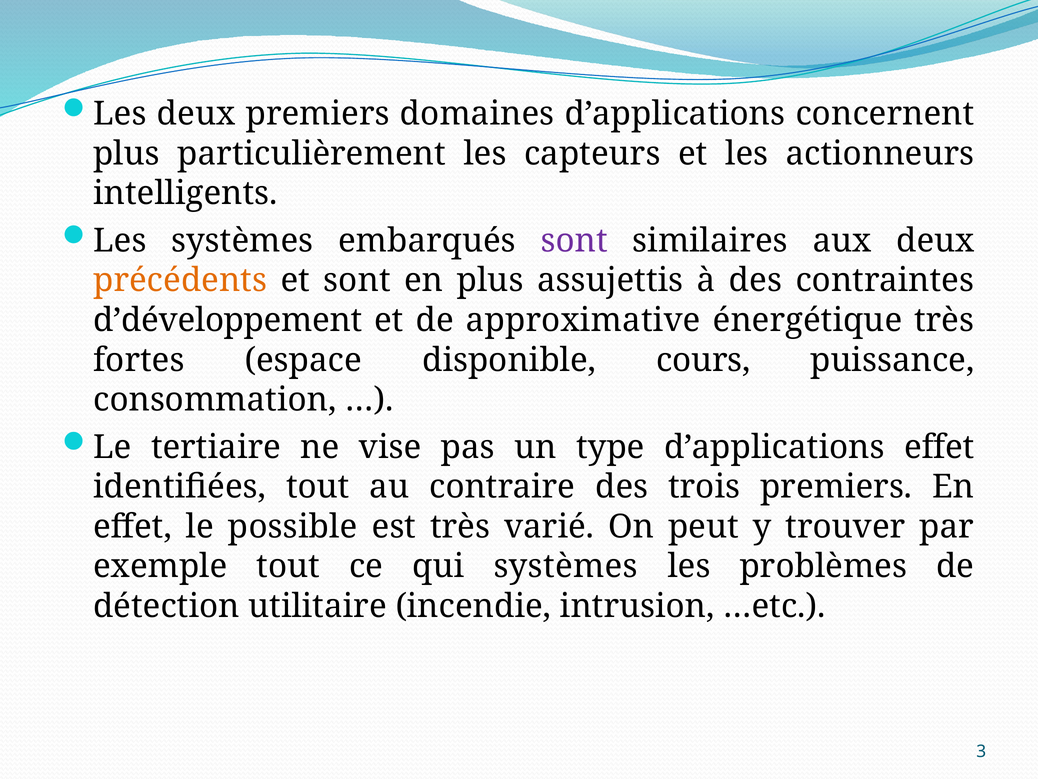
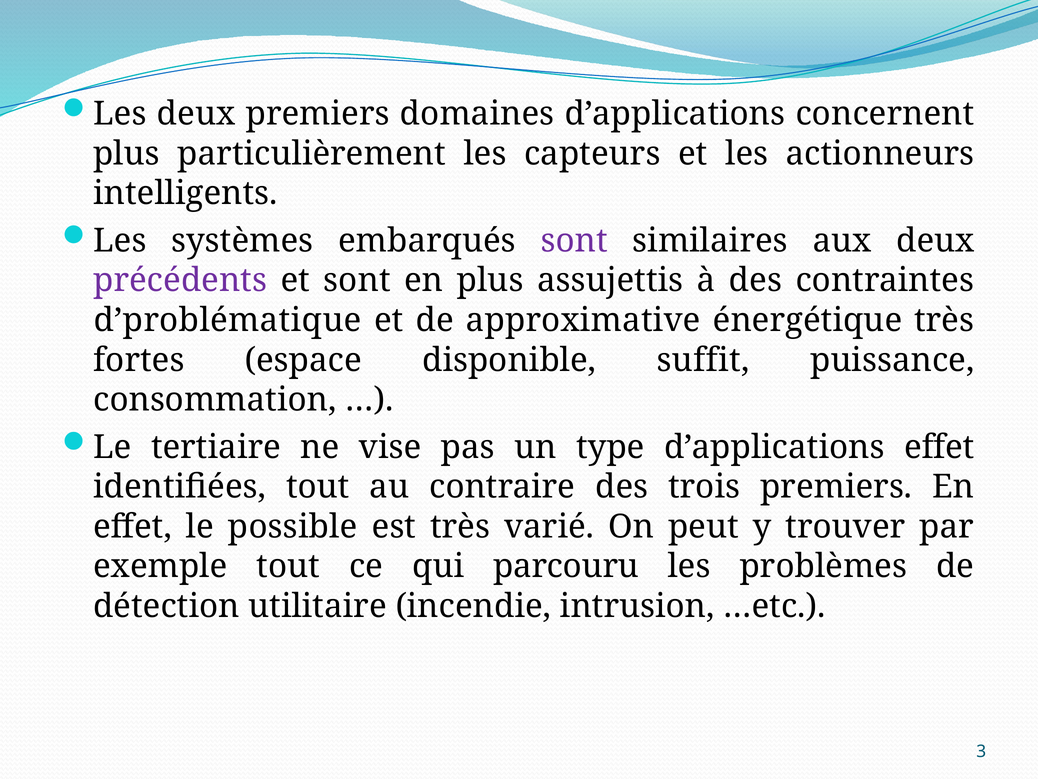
précédents colour: orange -> purple
d’développement: d’développement -> d’problématique
cours: cours -> suffit
qui systèmes: systèmes -> parcouru
